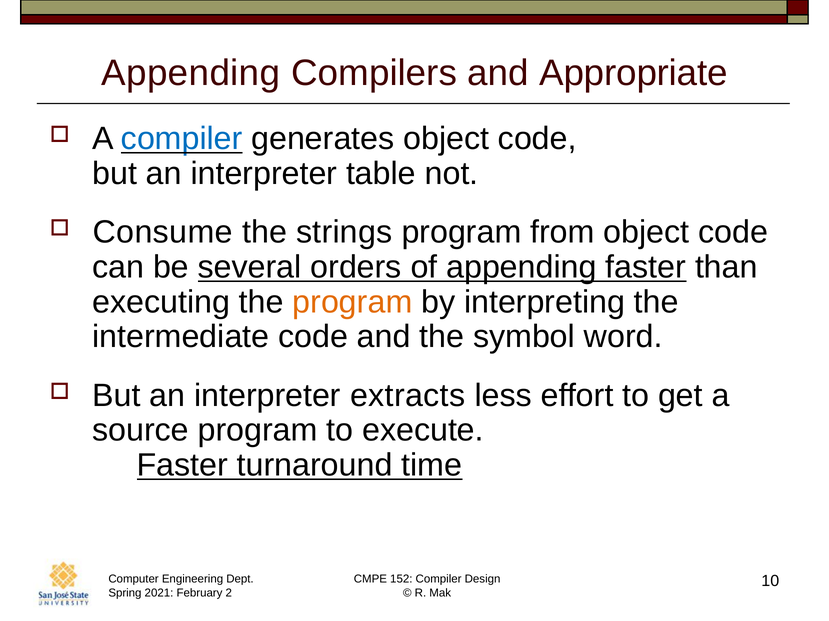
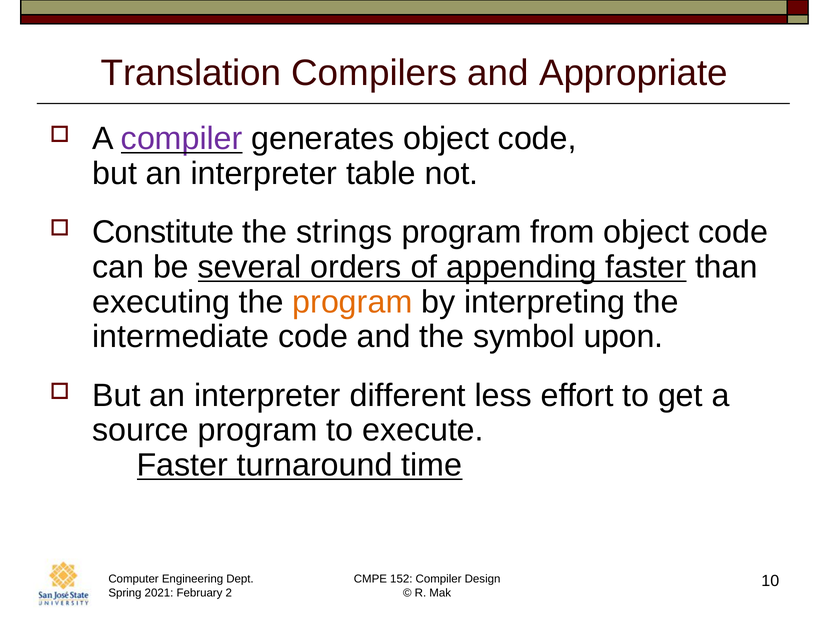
Appending at (191, 73): Appending -> Translation
compiler at (182, 139) colour: blue -> purple
Consume: Consume -> Constitute
word: word -> upon
extracts: extracts -> different
